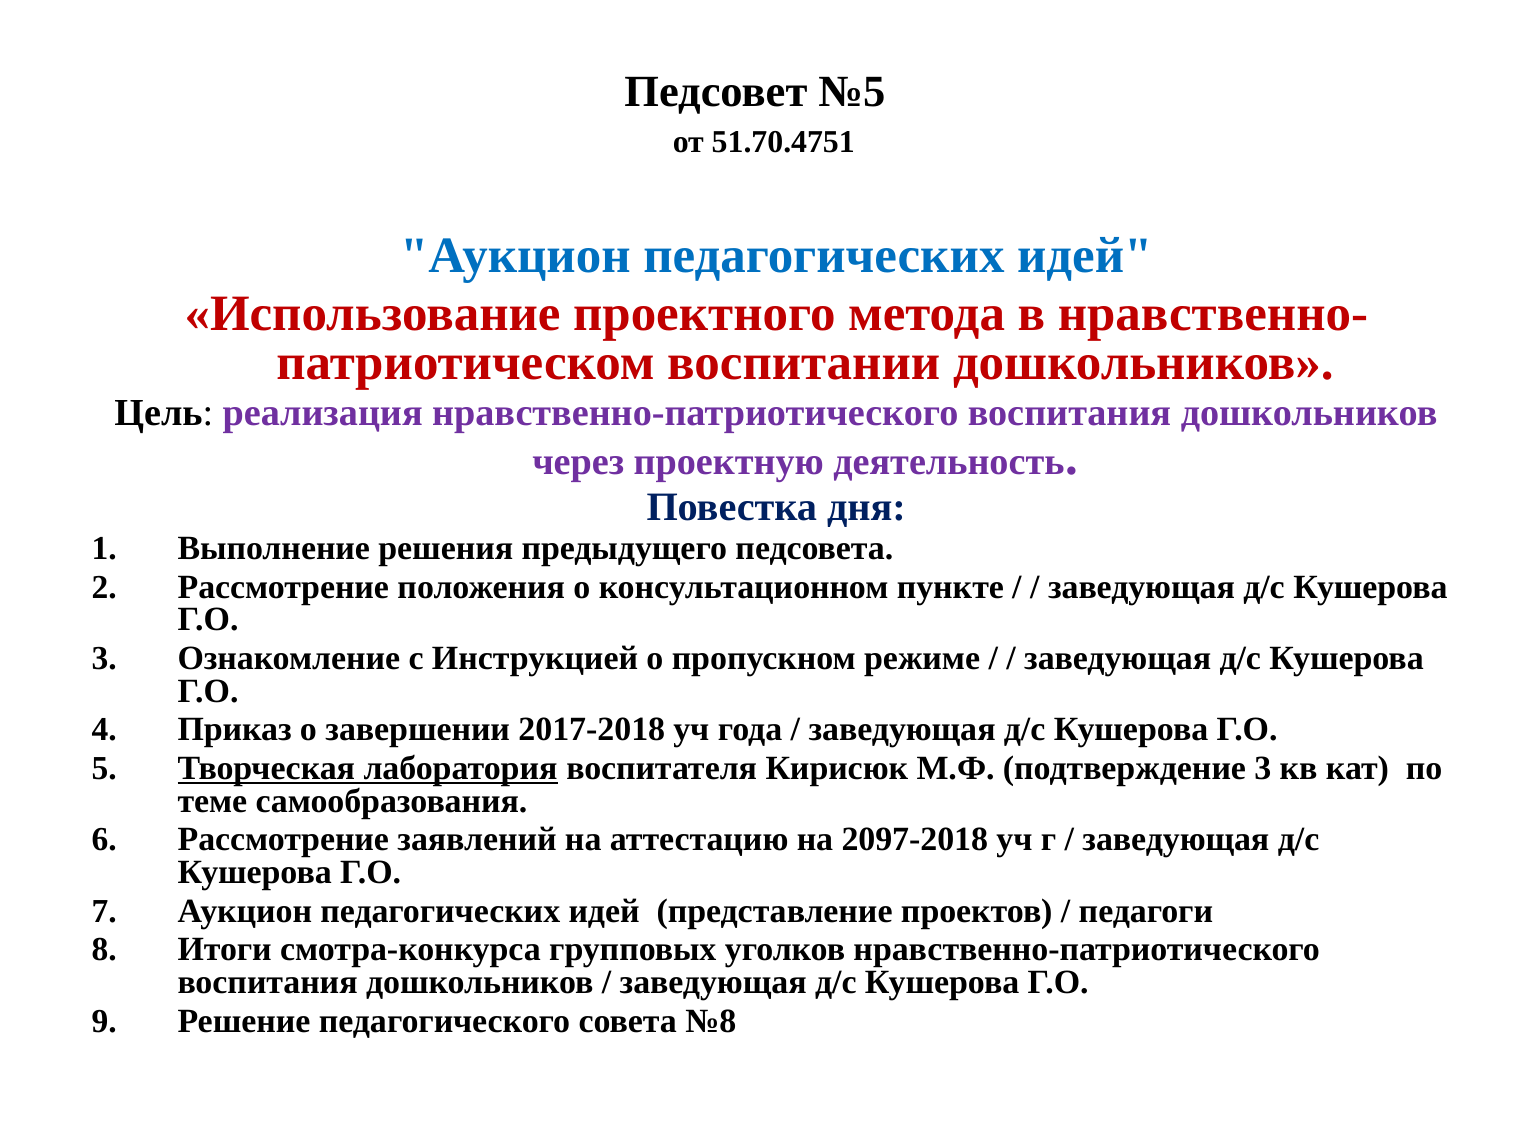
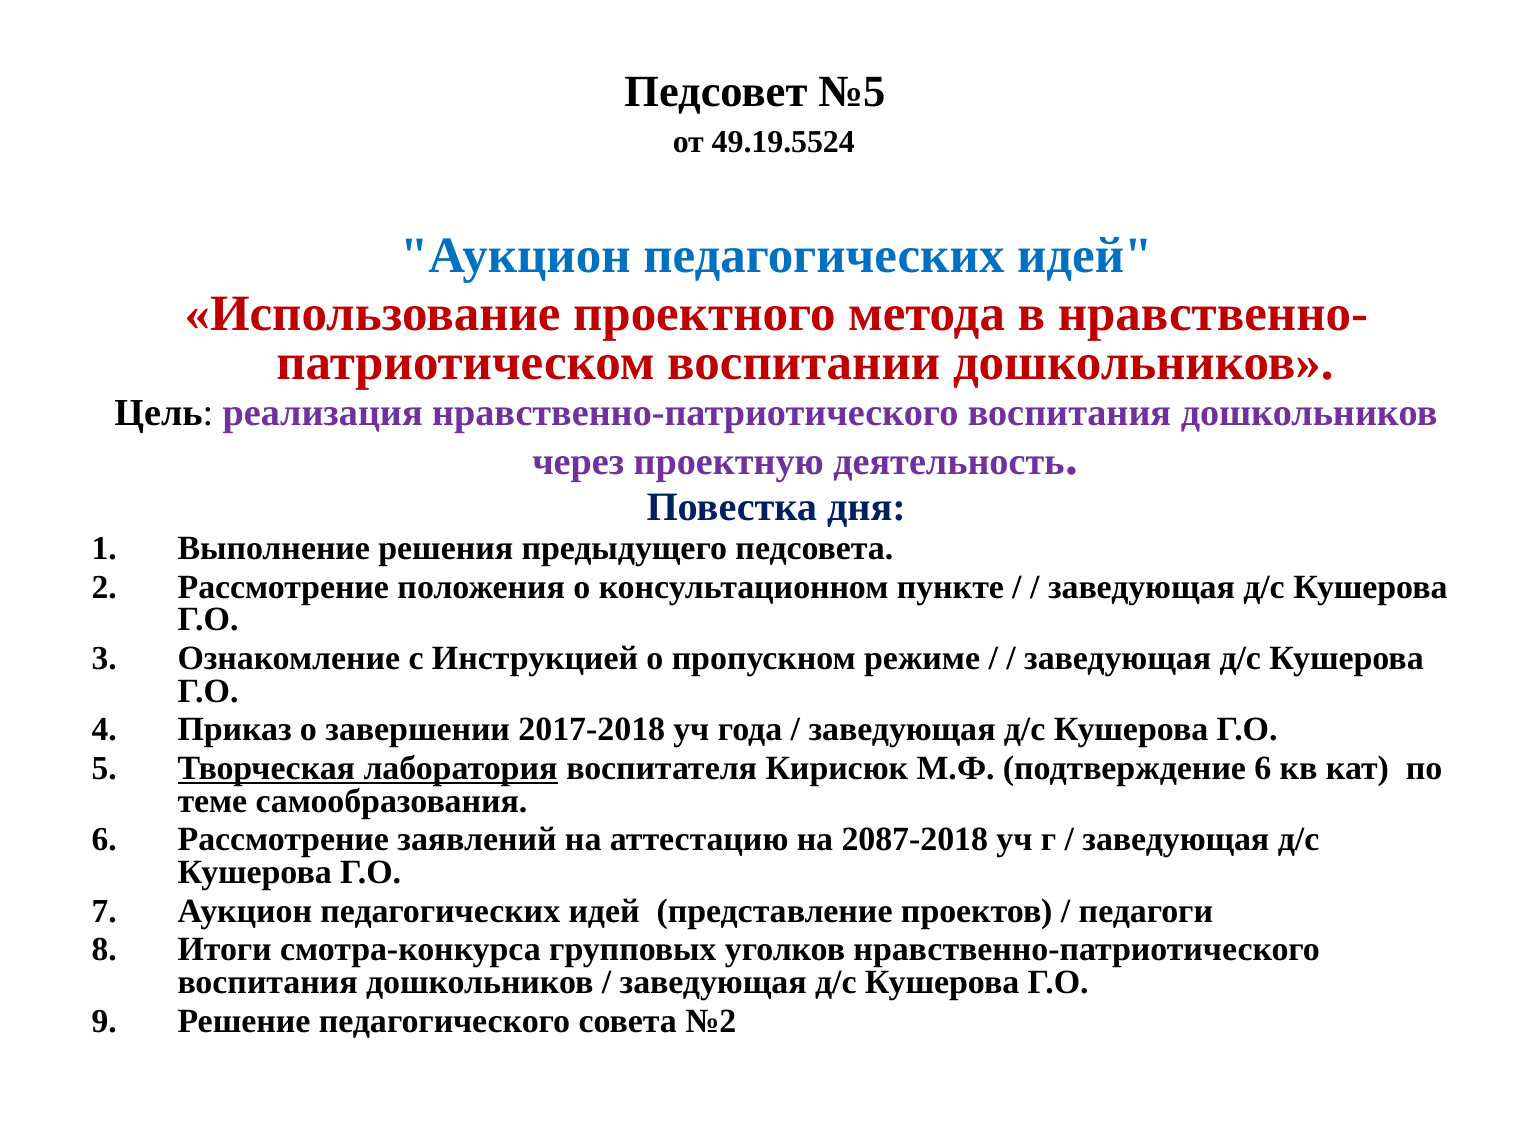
51.70.4751: 51.70.4751 -> 49.19.5524
подтверждение 3: 3 -> 6
2097-2018: 2097-2018 -> 2087-2018
№8: №8 -> №2
